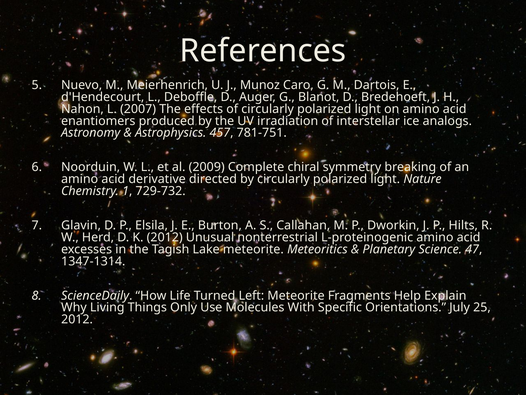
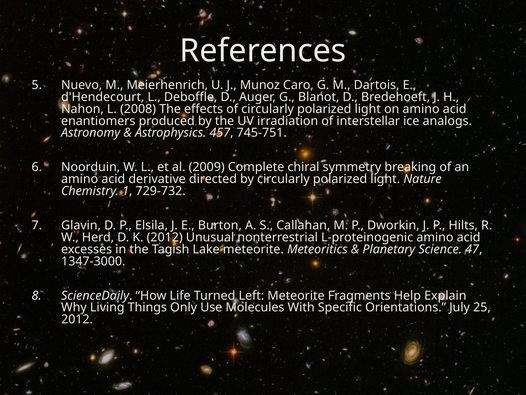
2007: 2007 -> 2008
781-751: 781-751 -> 745-751
1347-1314: 1347-1314 -> 1347-3000
